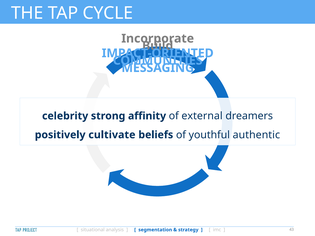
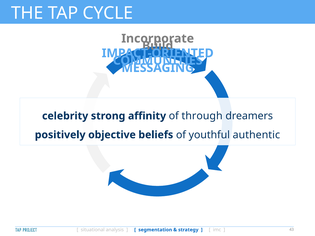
external: external -> through
cultivate: cultivate -> objective
